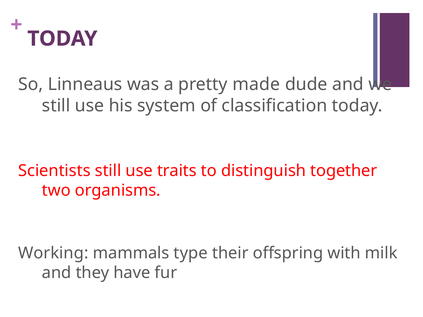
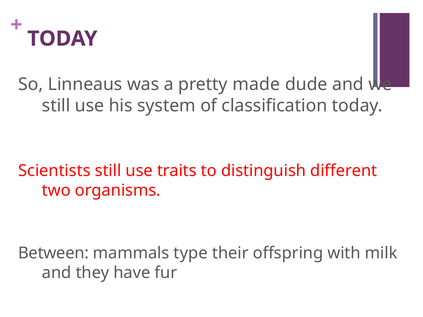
together: together -> different
Working: Working -> Between
